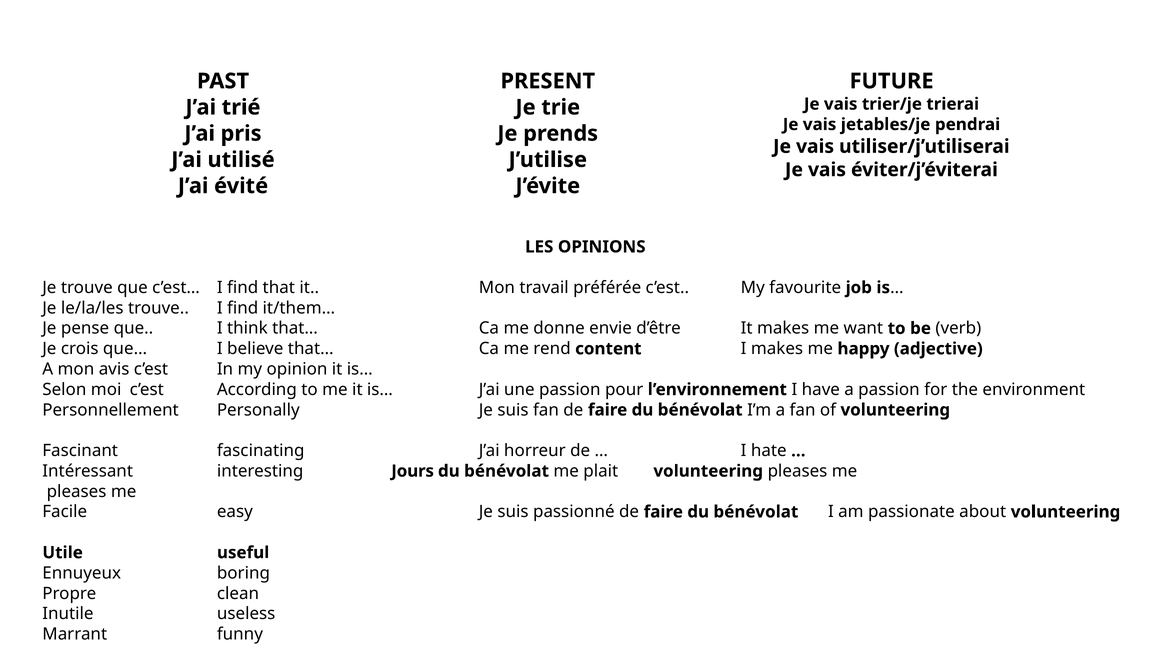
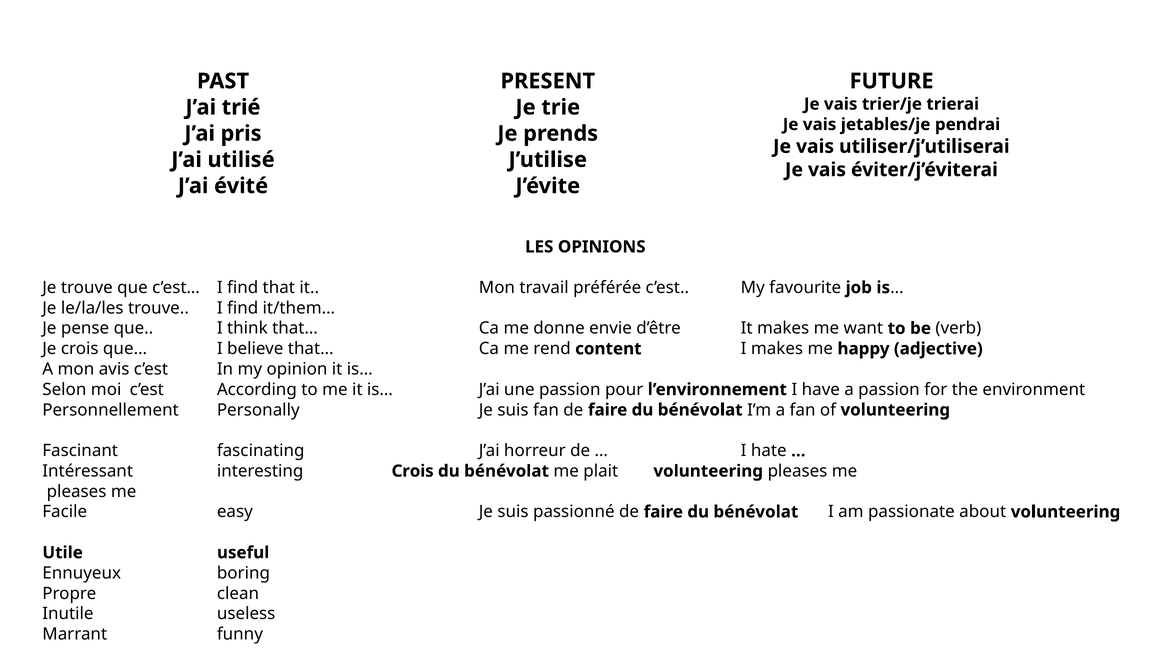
interesting Jours: Jours -> Crois
